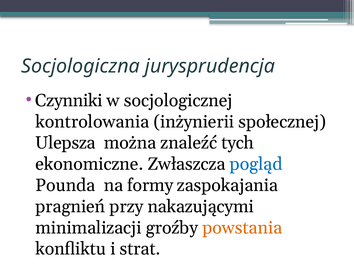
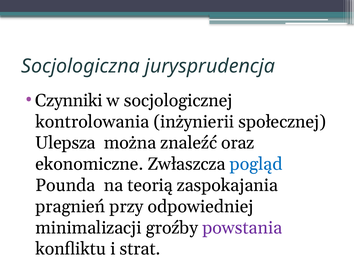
tych: tych -> oraz
formy: formy -> teorią
nakazującymi: nakazującymi -> odpowiedniej
powstania colour: orange -> purple
